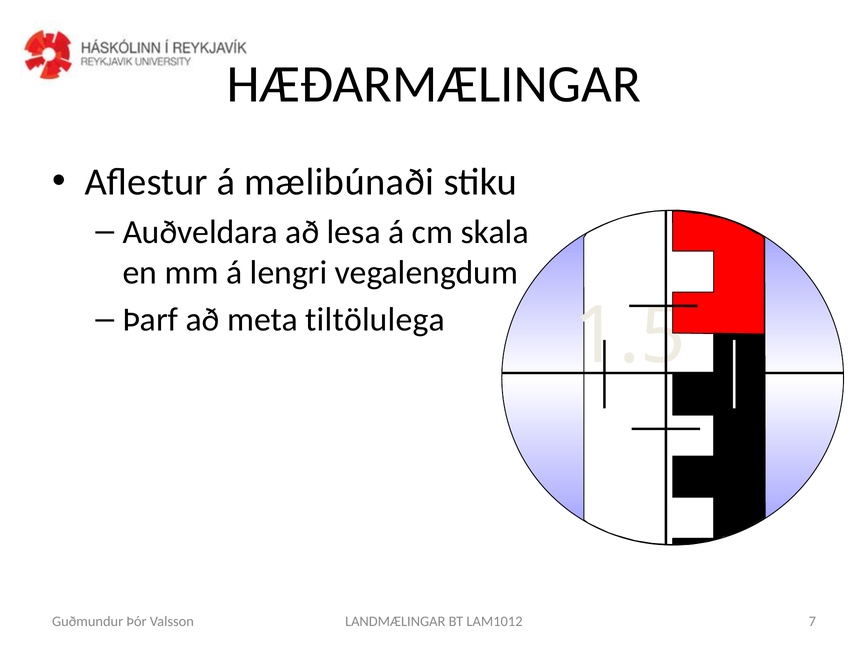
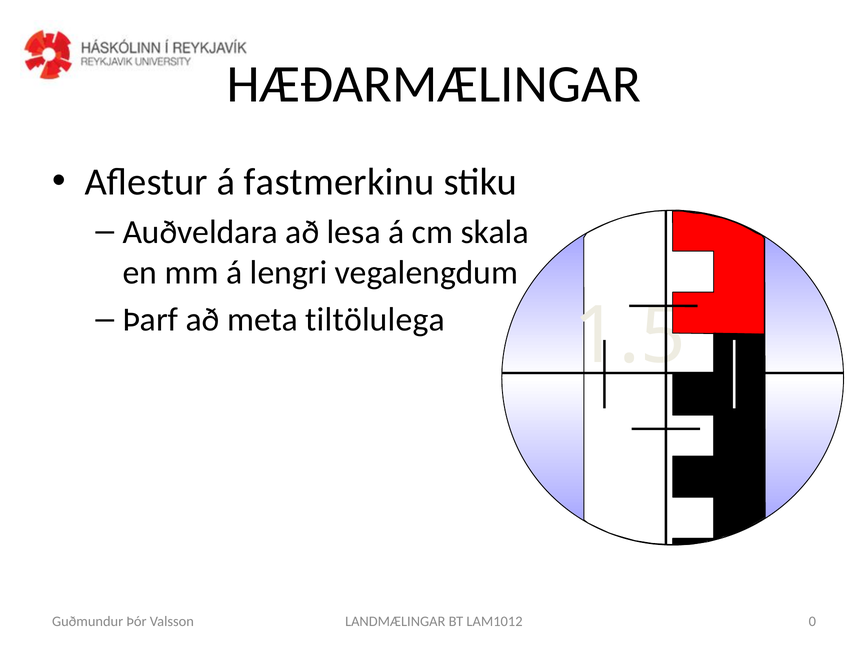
mælibúnaði: mælibúnaði -> fastmerkinu
7: 7 -> 0
